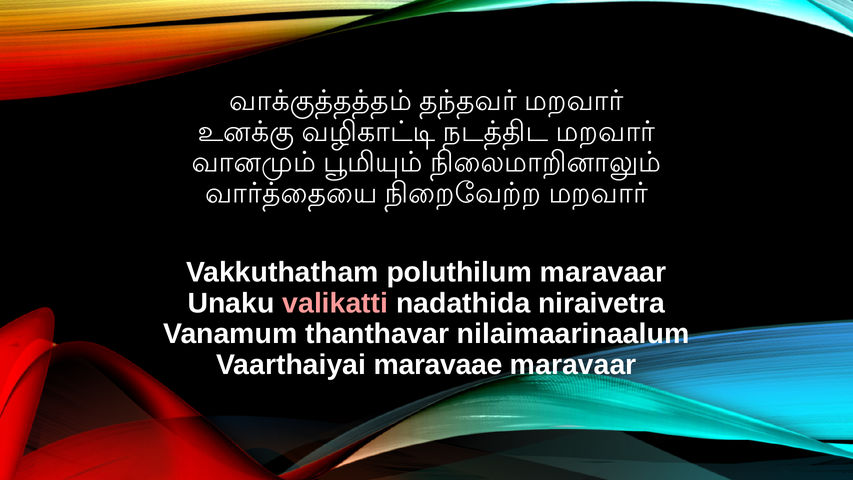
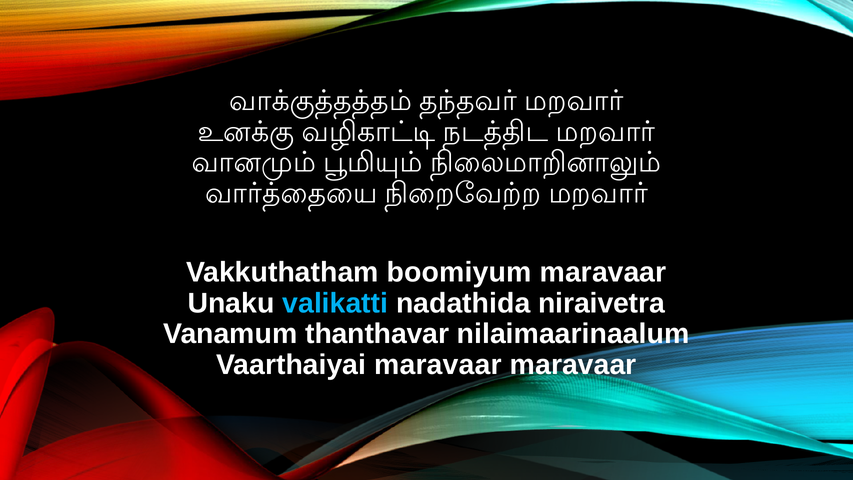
poluthilum: poluthilum -> boomiyum
valikatti colour: pink -> light blue
Vaarthaiyai maravaae: maravaae -> maravaar
